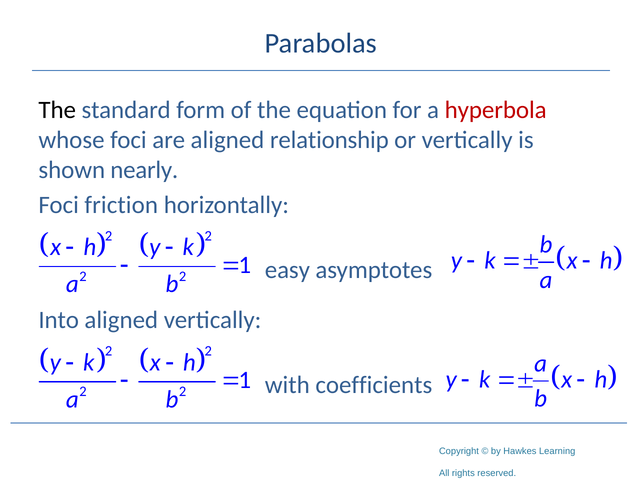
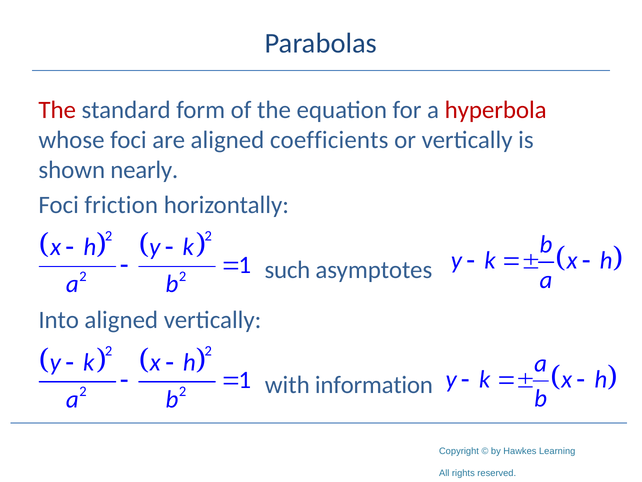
The at (57, 110) colour: black -> red
relationship: relationship -> coefficients
easy: easy -> such
coefficients: coefficients -> information
